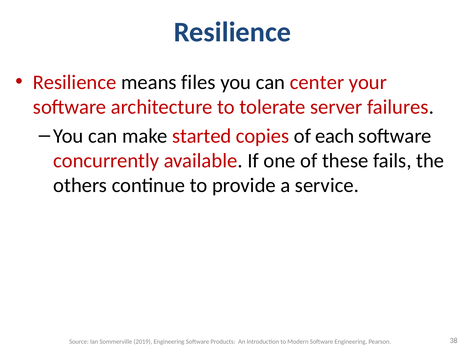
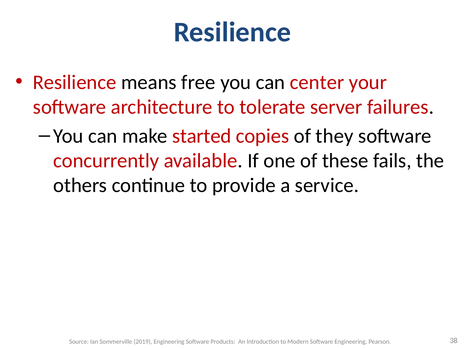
files: files -> free
each: each -> they
